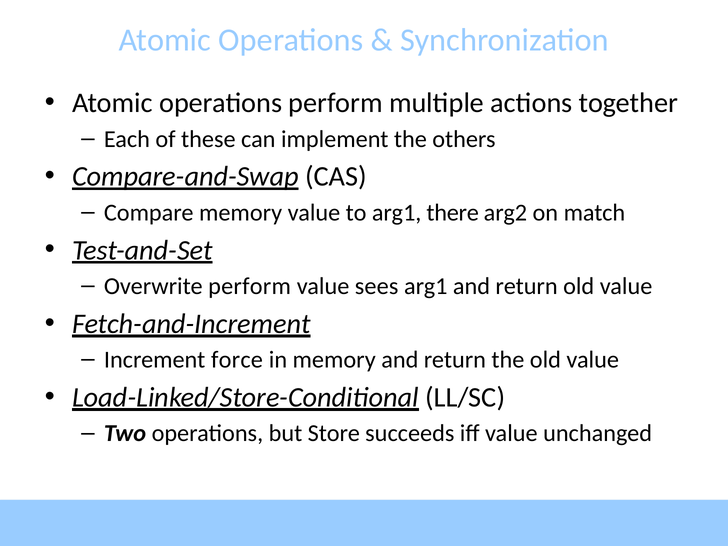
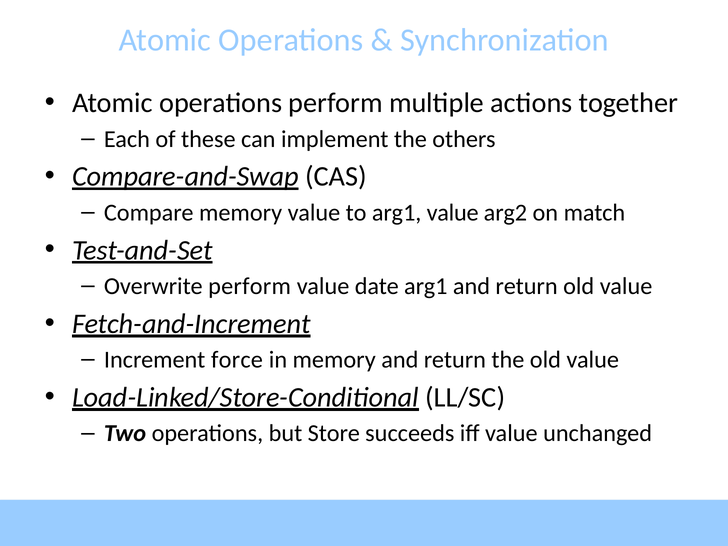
arg1 there: there -> value
sees: sees -> date
